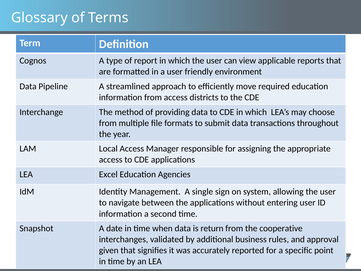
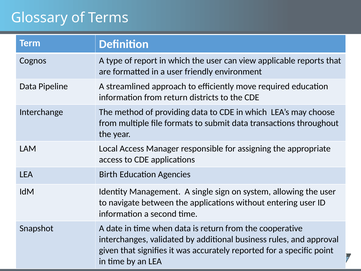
from access: access -> return
Excel: Excel -> Birth
